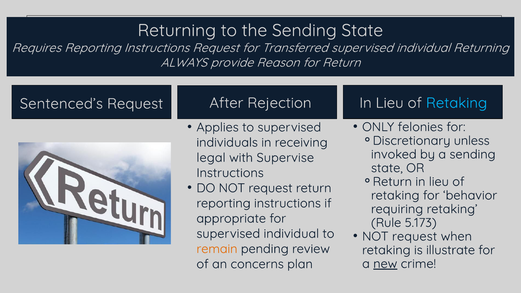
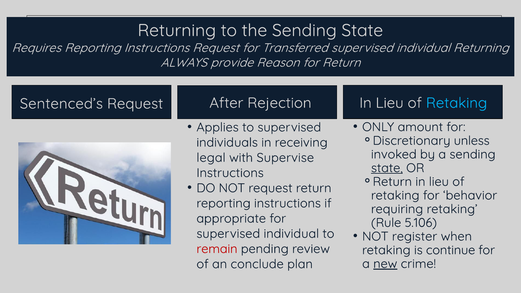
felonies: felonies -> amount
state at (387, 168) underline: none -> present
5.173: 5.173 -> 5.106
request at (415, 236): request -> register
remain colour: orange -> red
illustrate: illustrate -> continue
concerns: concerns -> conclude
